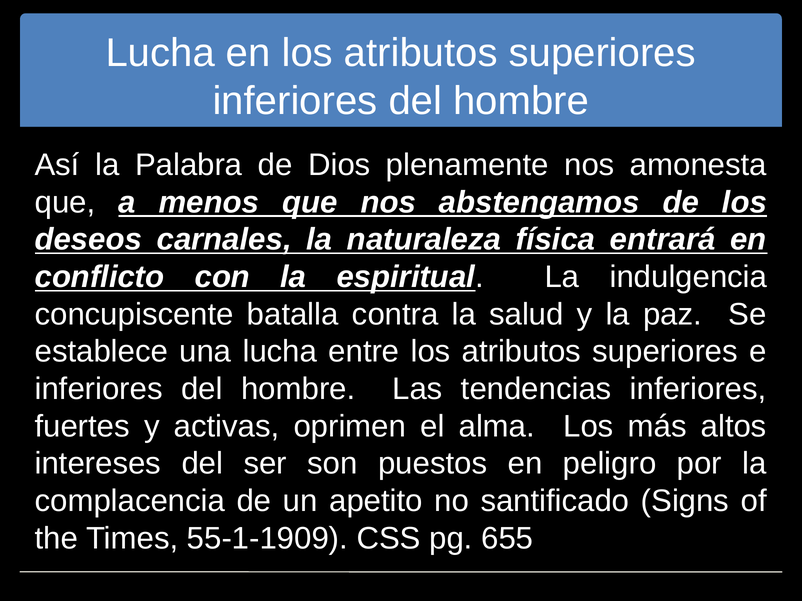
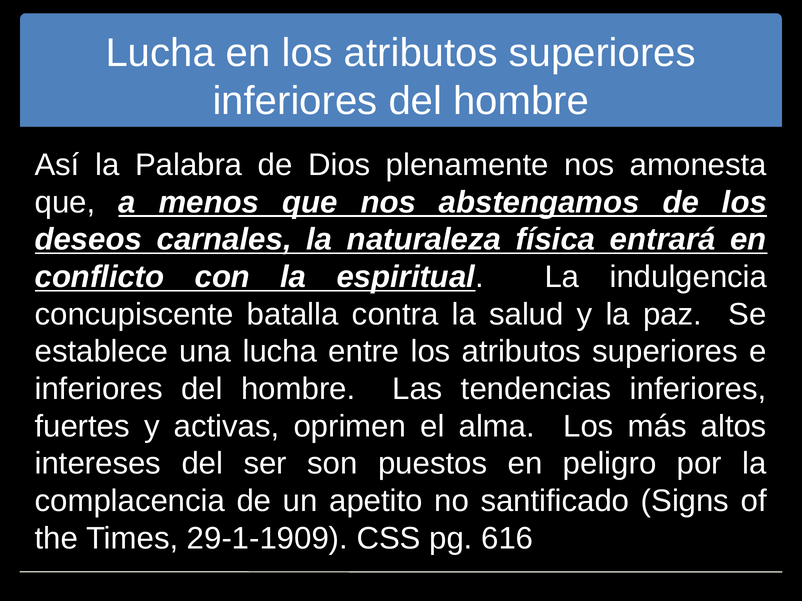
55-1-1909: 55-1-1909 -> 29-1-1909
655: 655 -> 616
